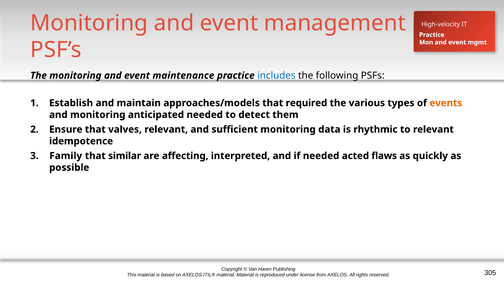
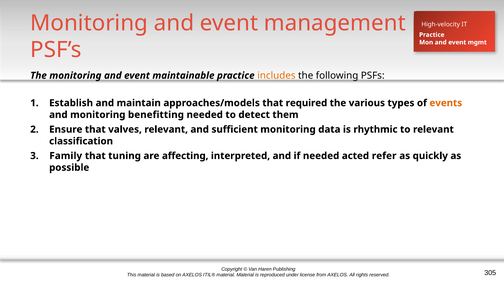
maintenance: maintenance -> maintainable
includes colour: blue -> orange
anticipated: anticipated -> benefitting
idempotence: idempotence -> classification
similar: similar -> tuning
flaws: flaws -> refer
